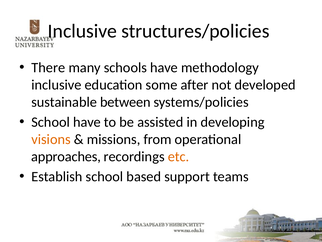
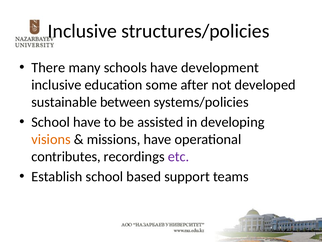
methodology: methodology -> development
missions from: from -> have
approaches: approaches -> contributes
etc colour: orange -> purple
